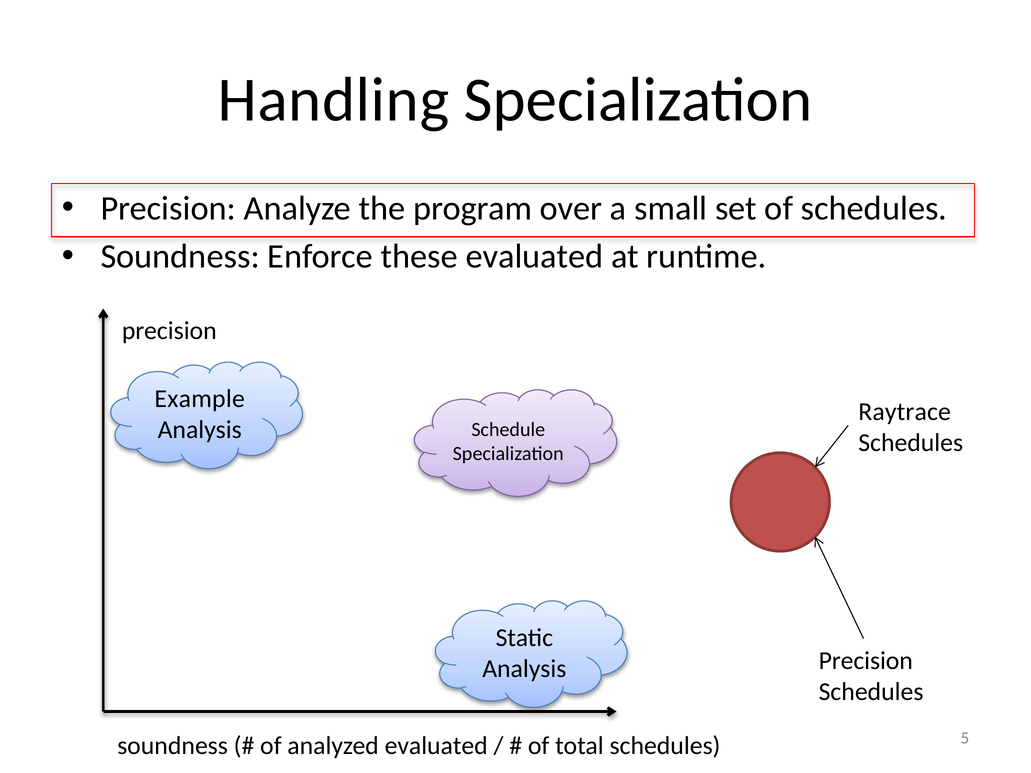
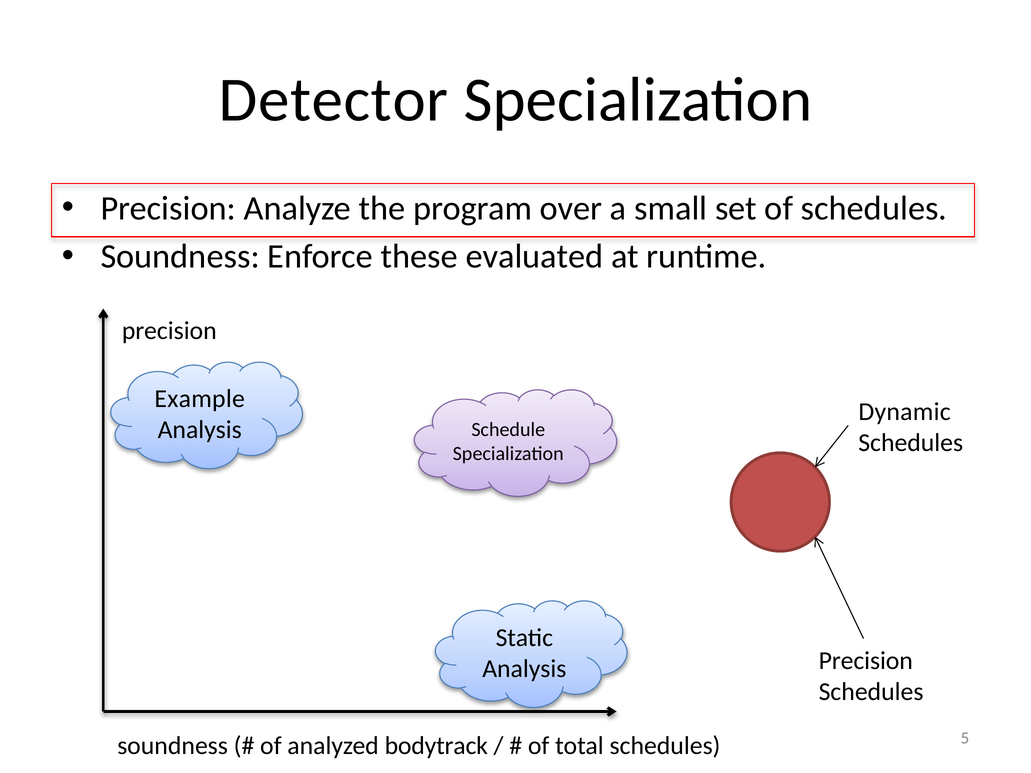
Handling: Handling -> Detector
Raytrace: Raytrace -> Dynamic
analyzed evaluated: evaluated -> bodytrack
